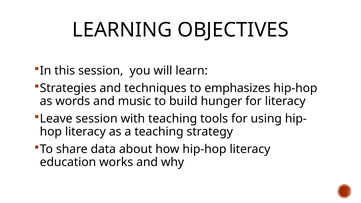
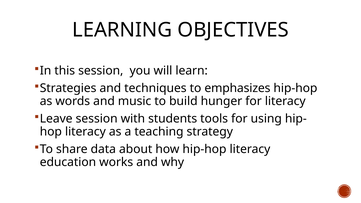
with teaching: teaching -> students
